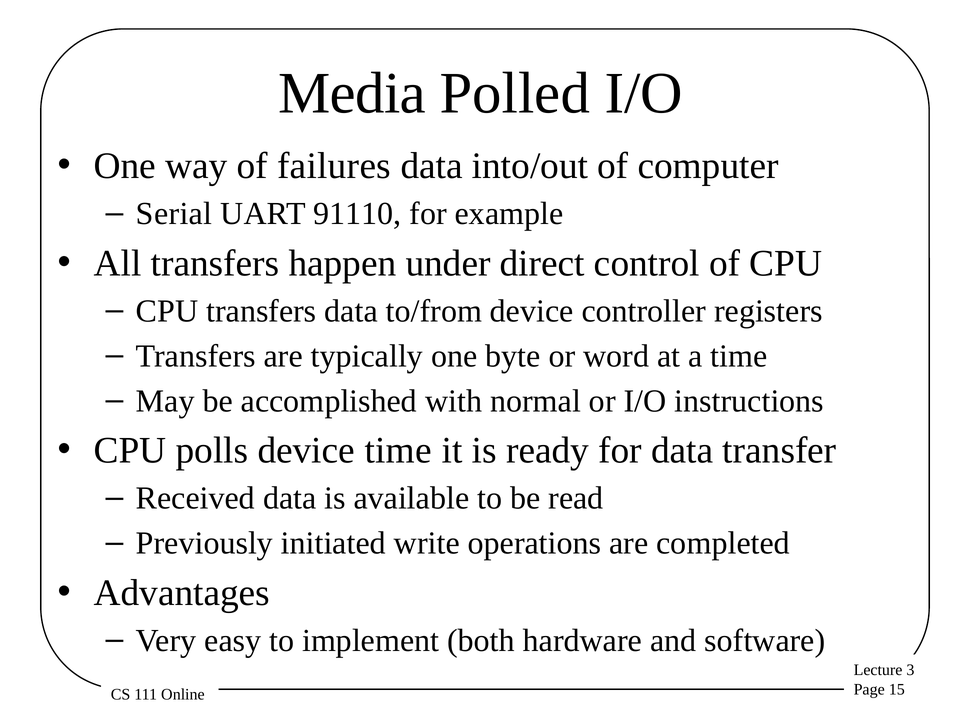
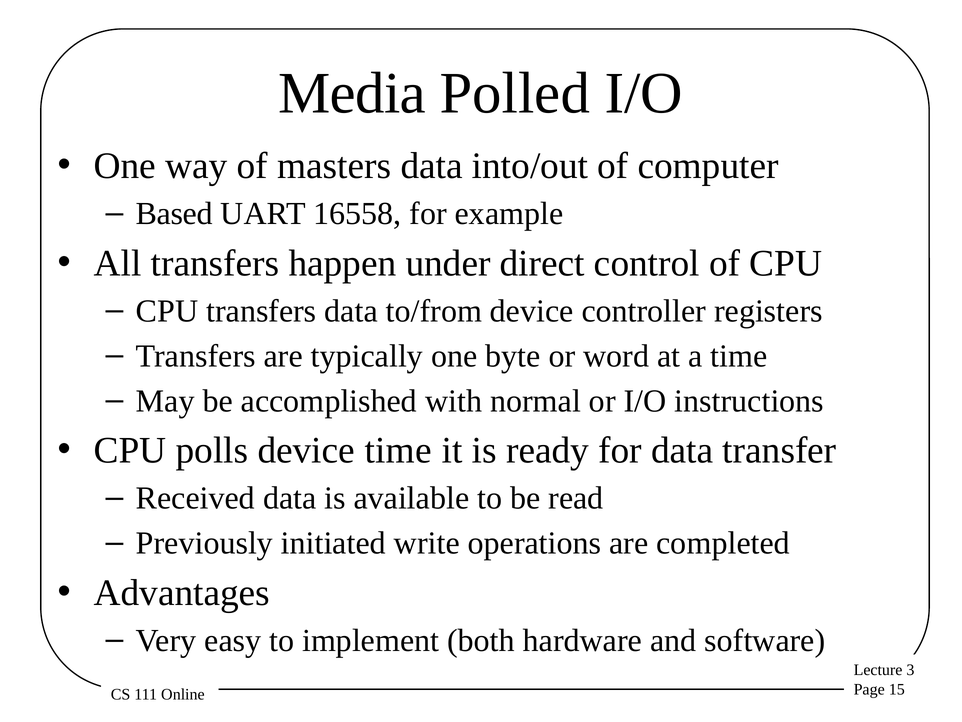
failures: failures -> masters
Serial: Serial -> Based
91110: 91110 -> 16558
